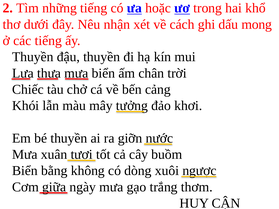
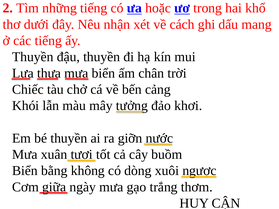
mong: mong -> mang
